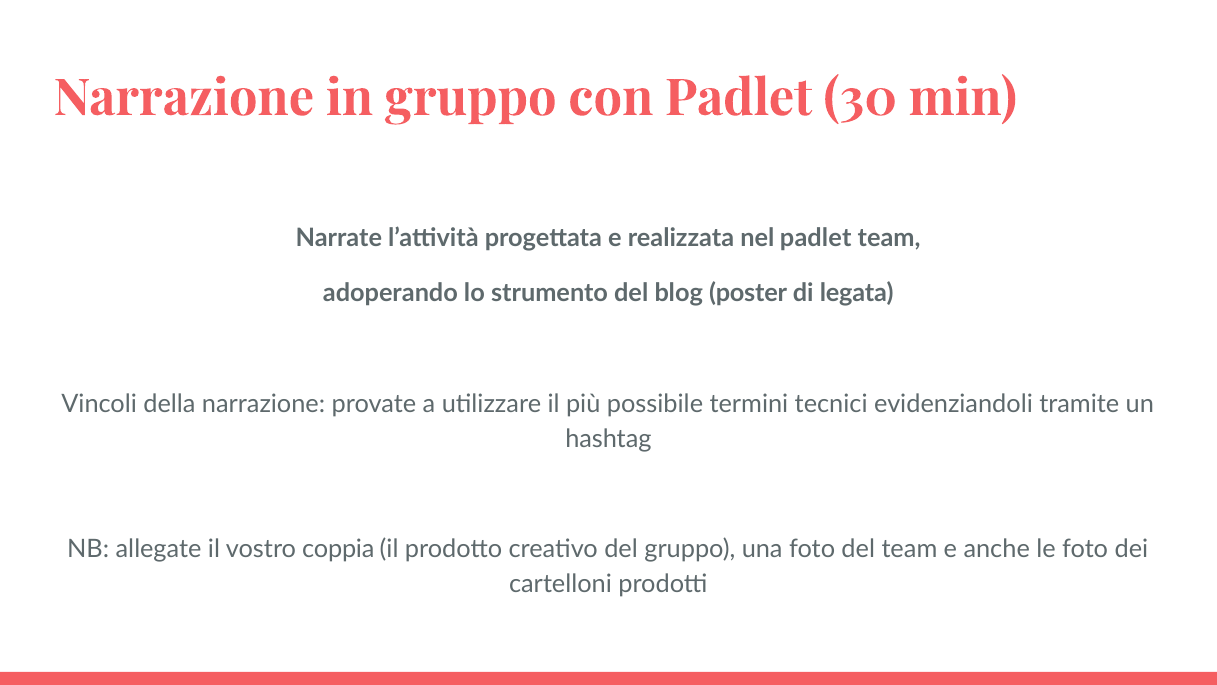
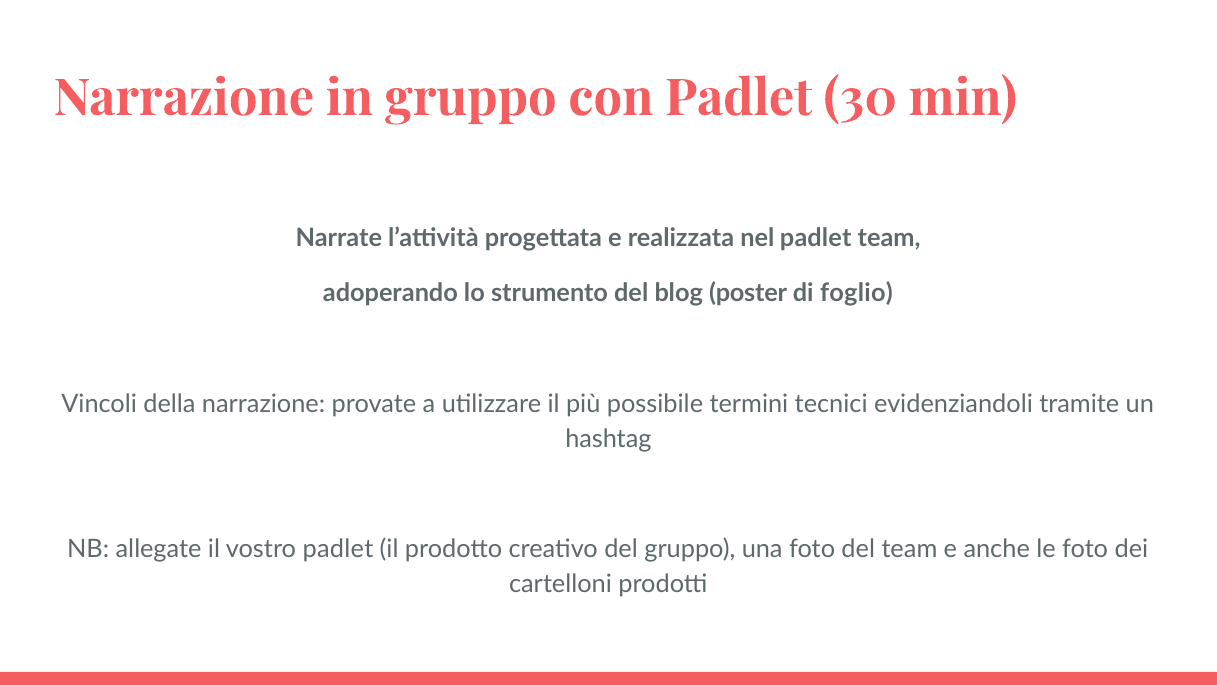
legata: legata -> foglio
vostro coppia: coppia -> padlet
